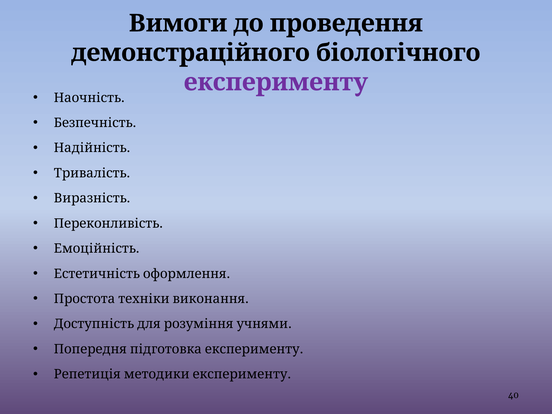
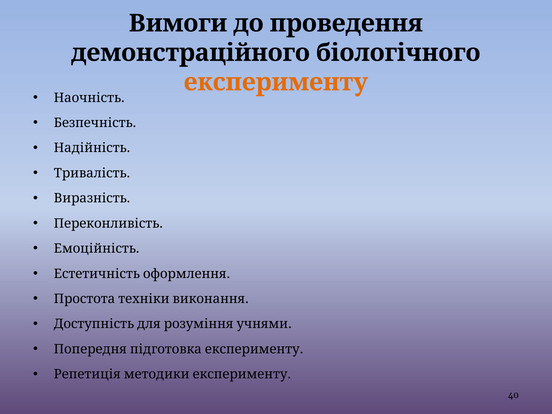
експерименту colour: purple -> orange
